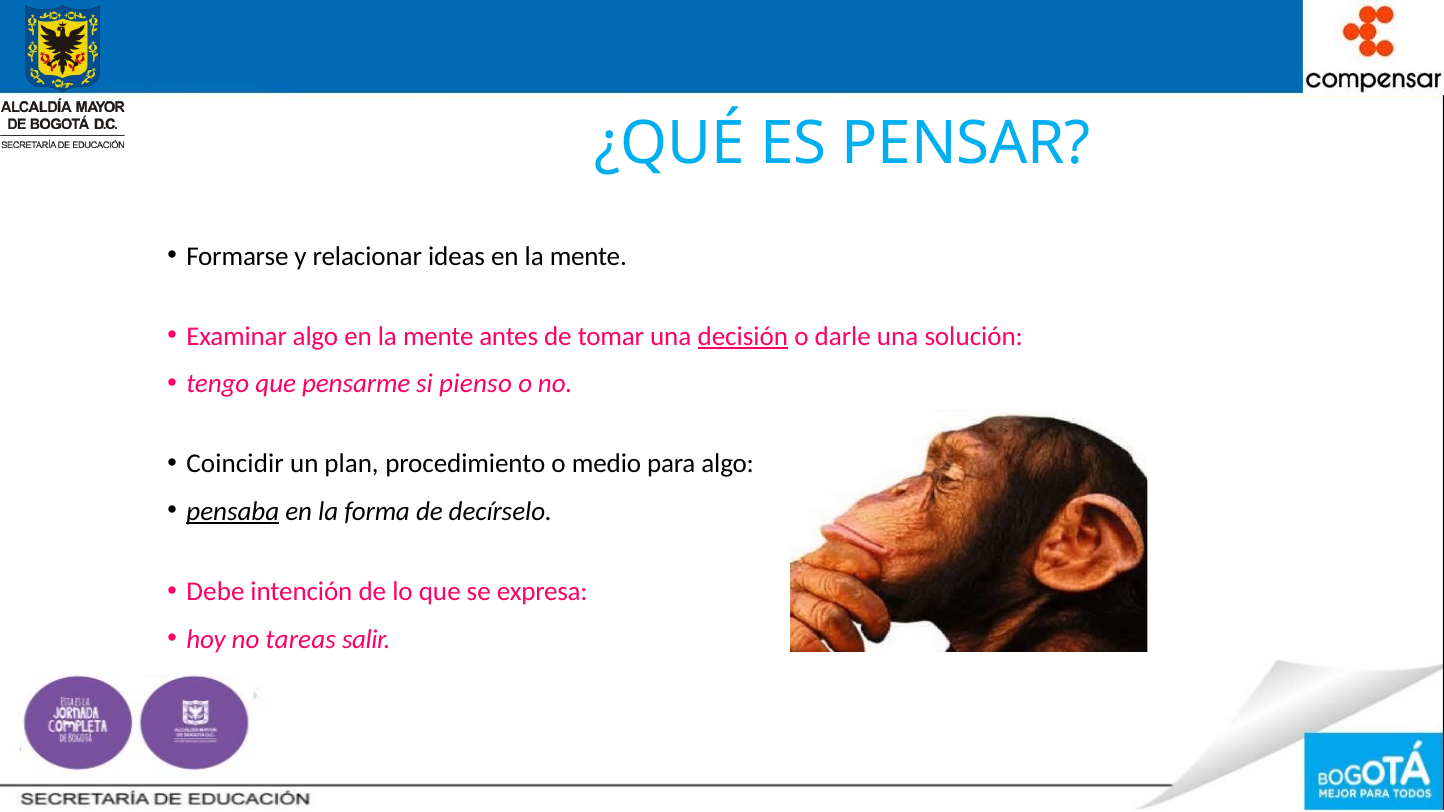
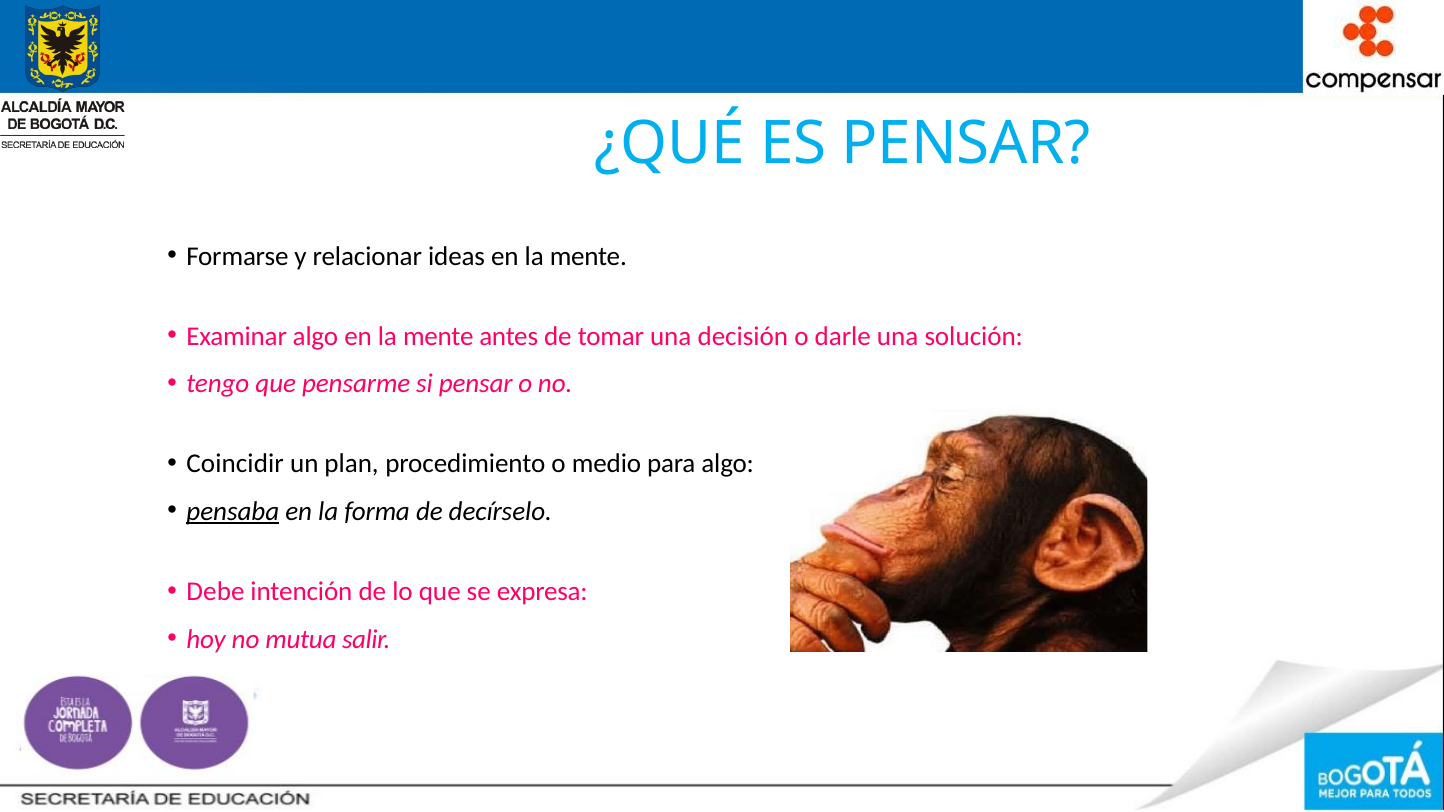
decisión underline: present -> none
si pienso: pienso -> pensar
tareas: tareas -> mutua
